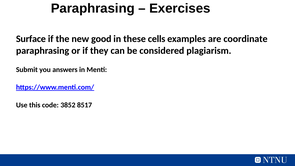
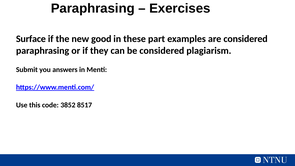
cells: cells -> part
are coordinate: coordinate -> considered
